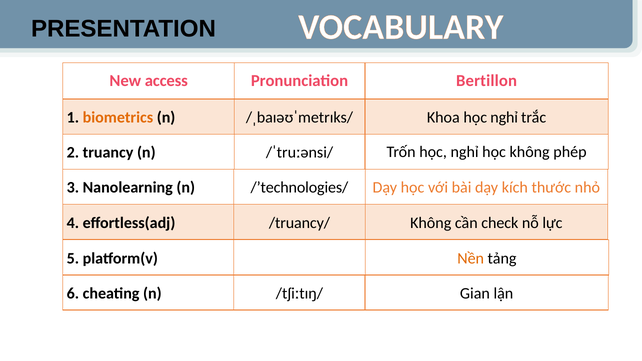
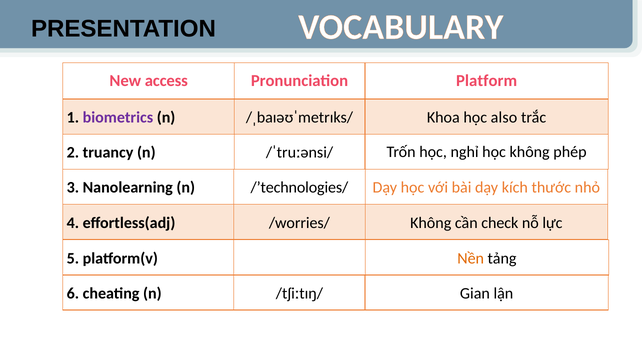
Bertillon: Bertillon -> Platform
biometrics colour: orange -> purple
Khoa học nghỉ: nghỉ -> also
/truancy/: /truancy/ -> /worries/
